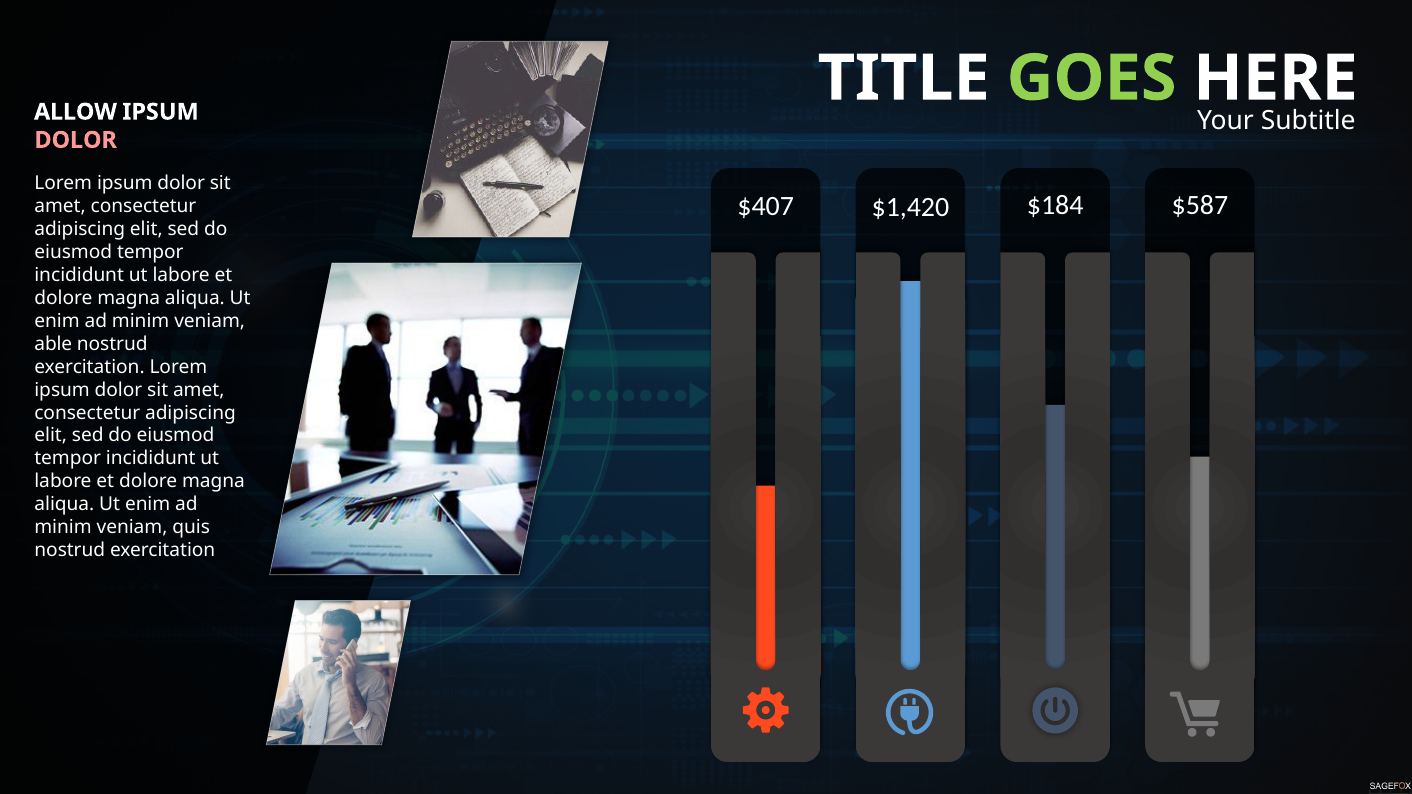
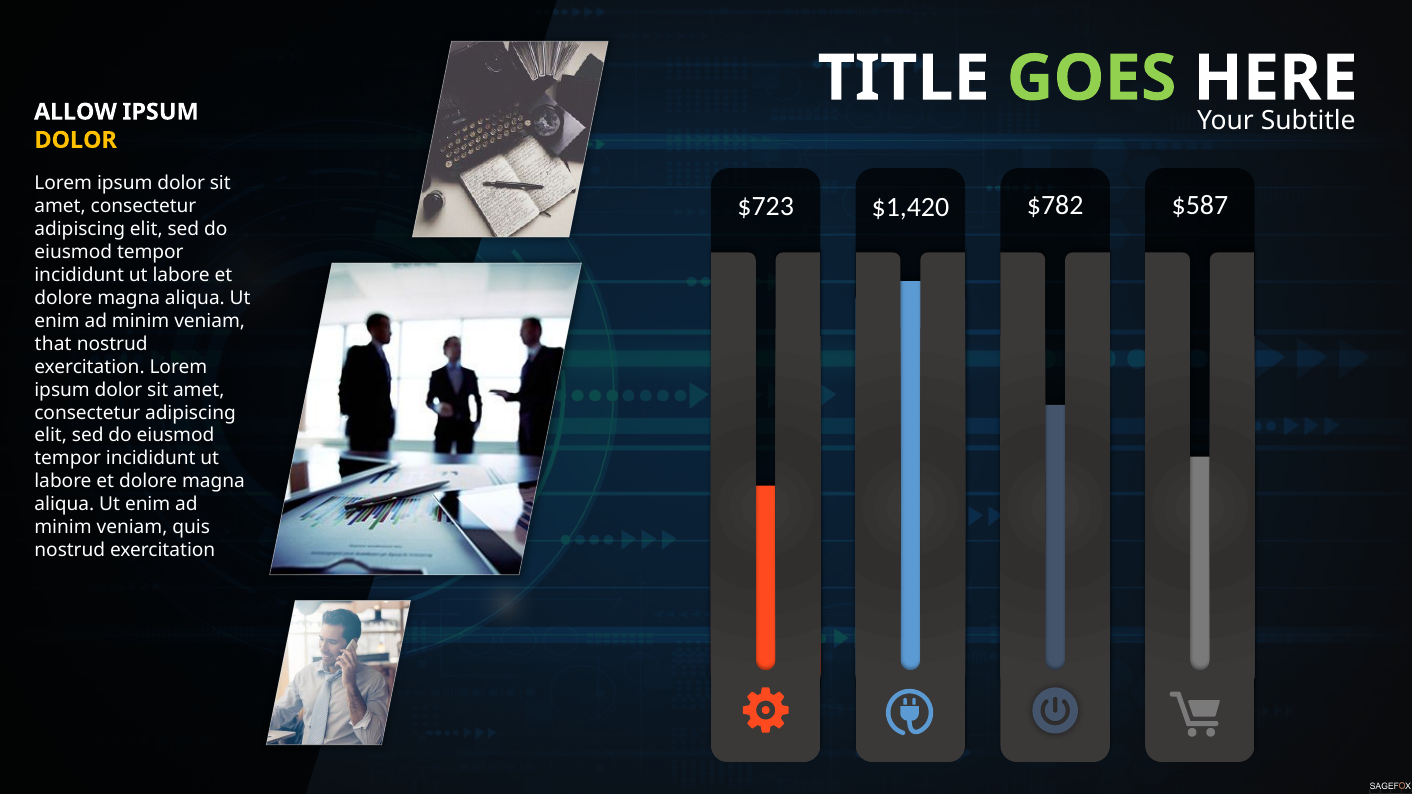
DOLOR at (76, 140) colour: pink -> yellow
$407: $407 -> $723
$184: $184 -> $782
able: able -> that
